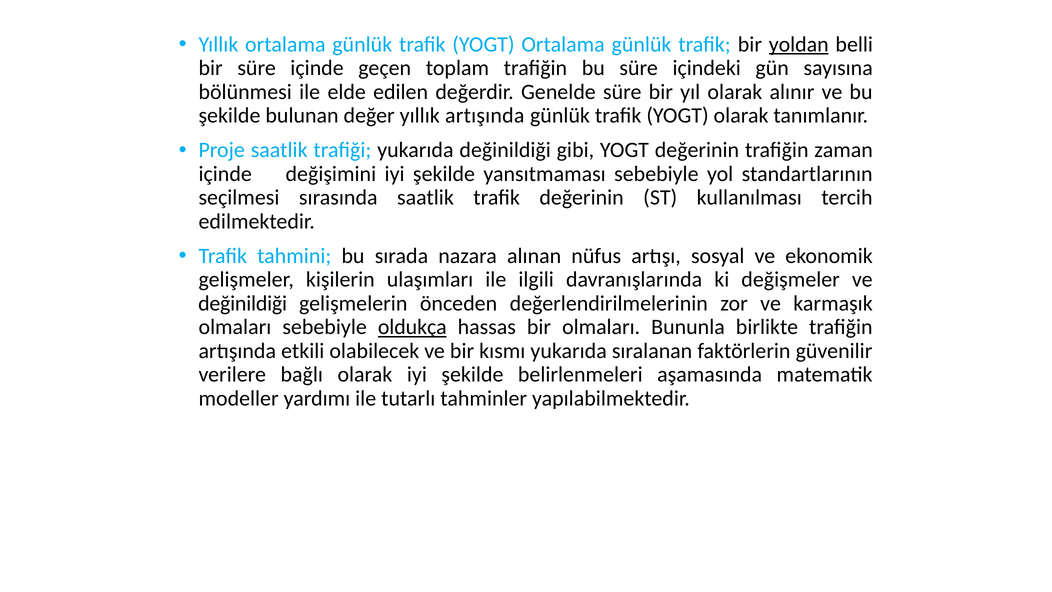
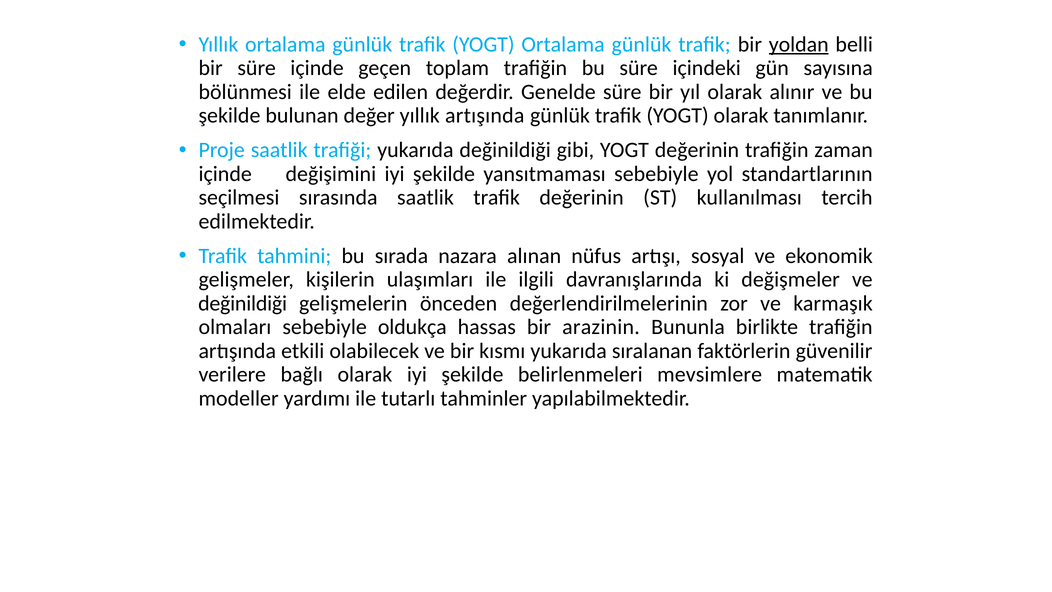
oldukça underline: present -> none
bir olmaları: olmaları -> arazinin
aşamasında: aşamasında -> mevsimlere
